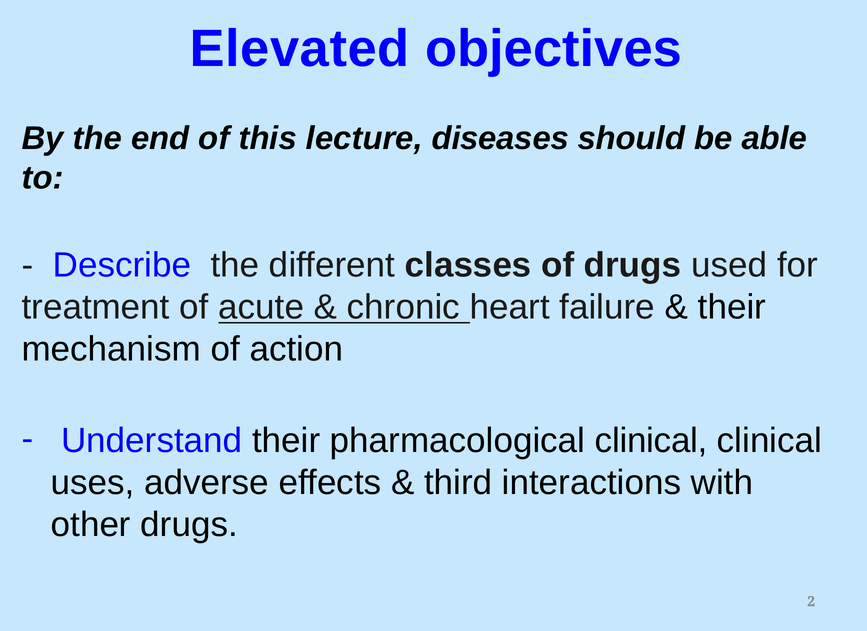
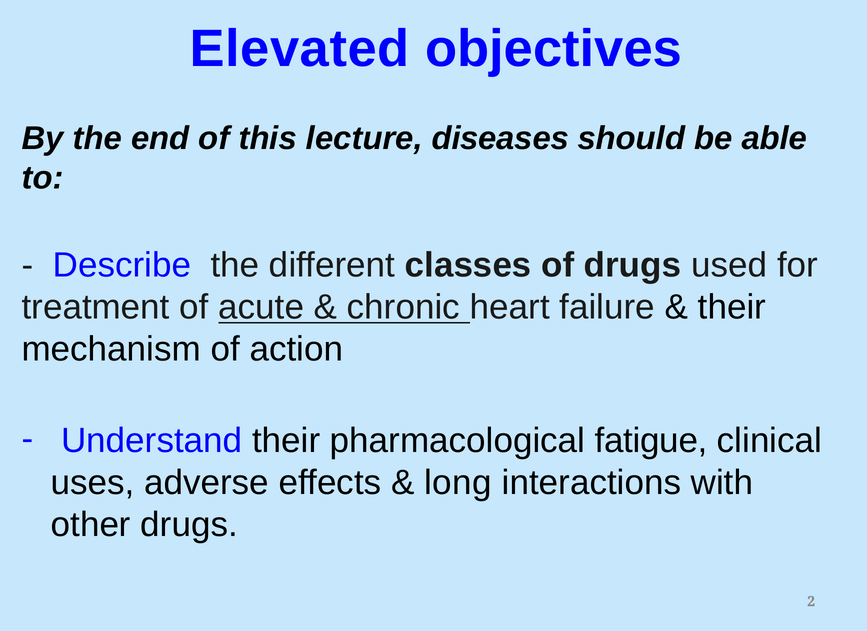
pharmacological clinical: clinical -> fatigue
third: third -> long
